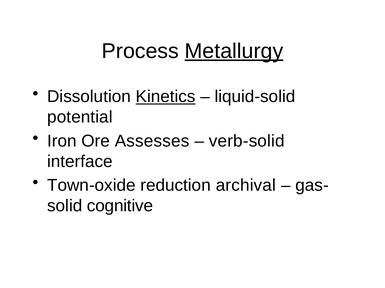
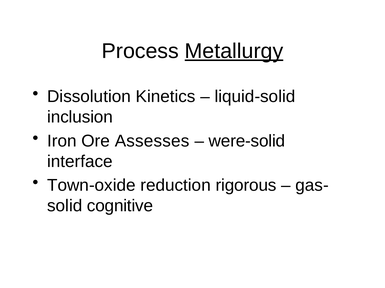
Kinetics underline: present -> none
potential: potential -> inclusion
verb-solid: verb-solid -> were-solid
archival: archival -> rigorous
